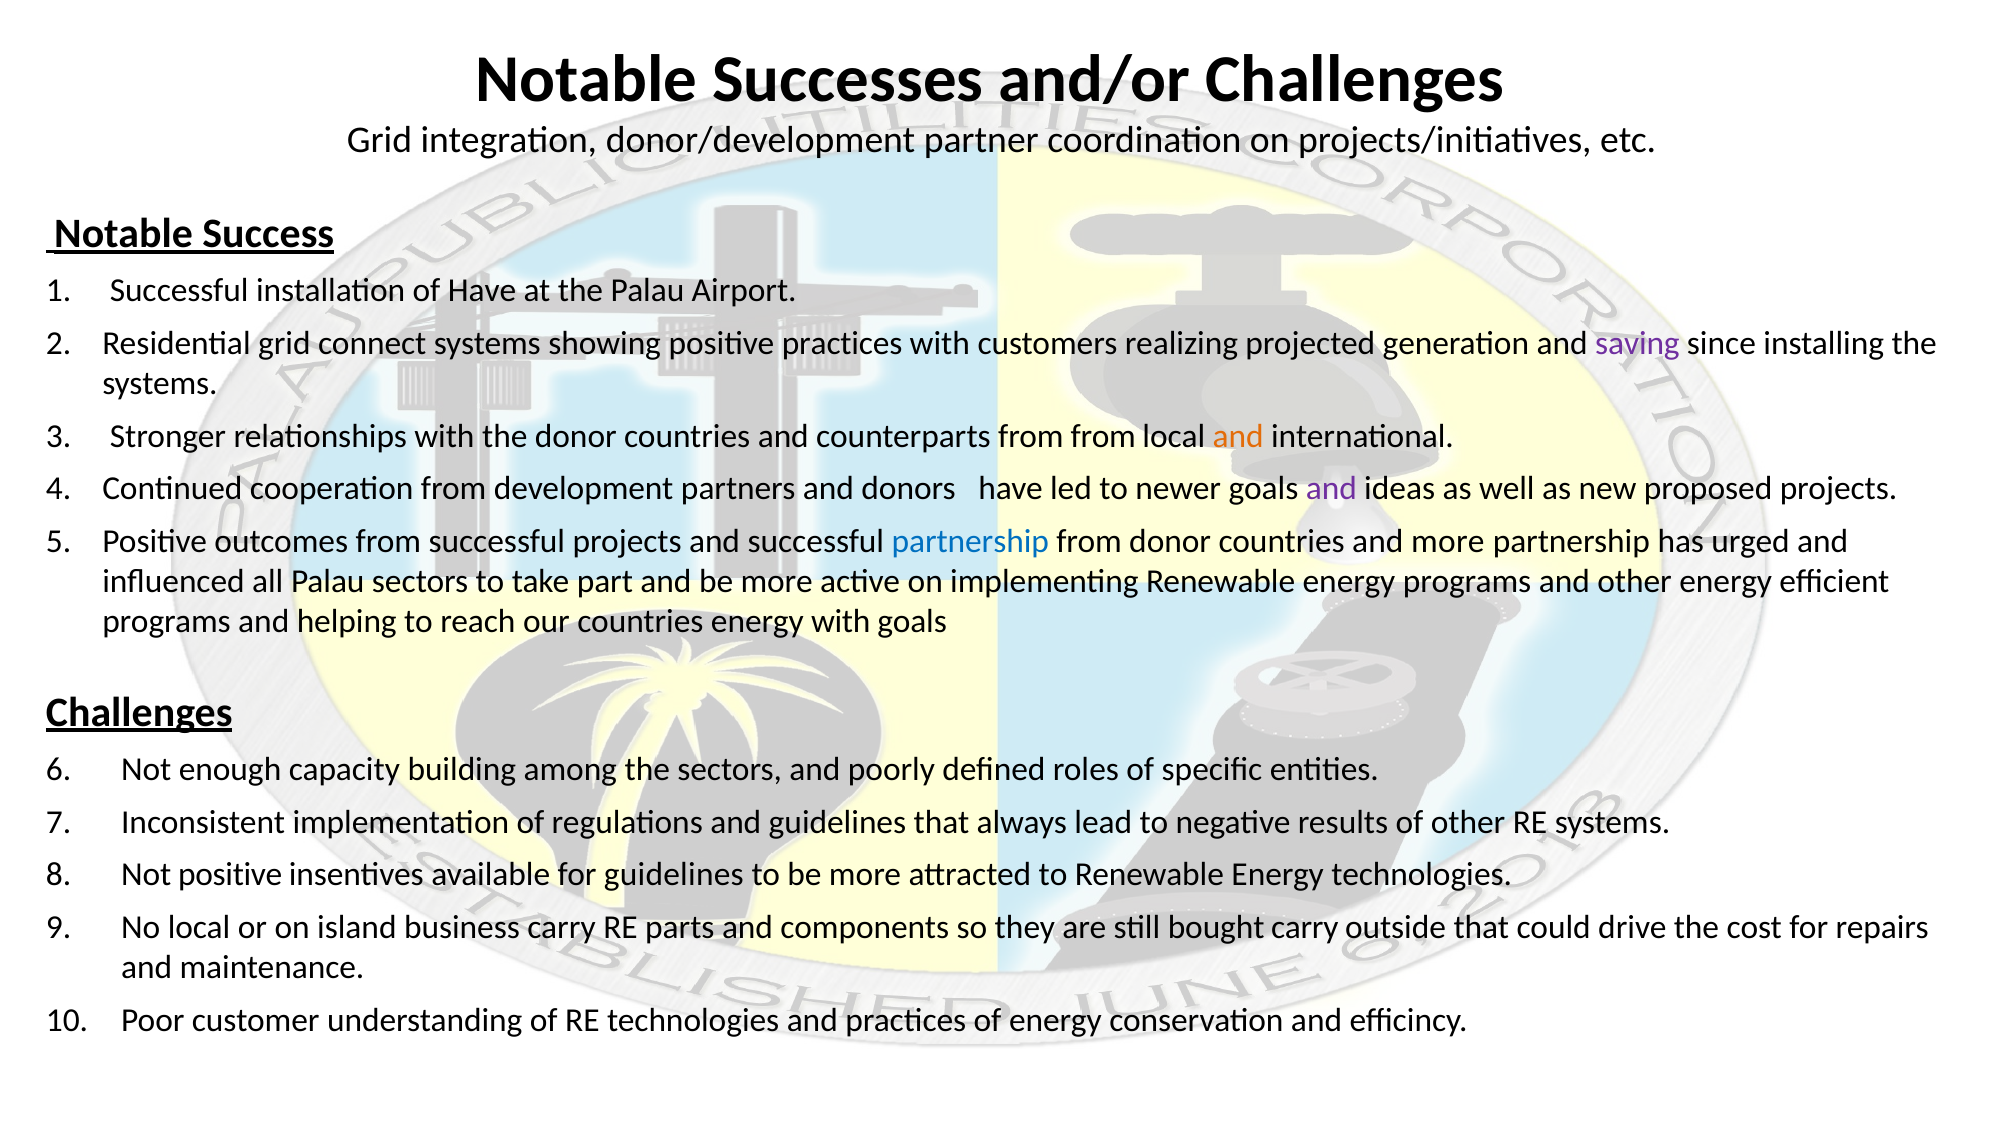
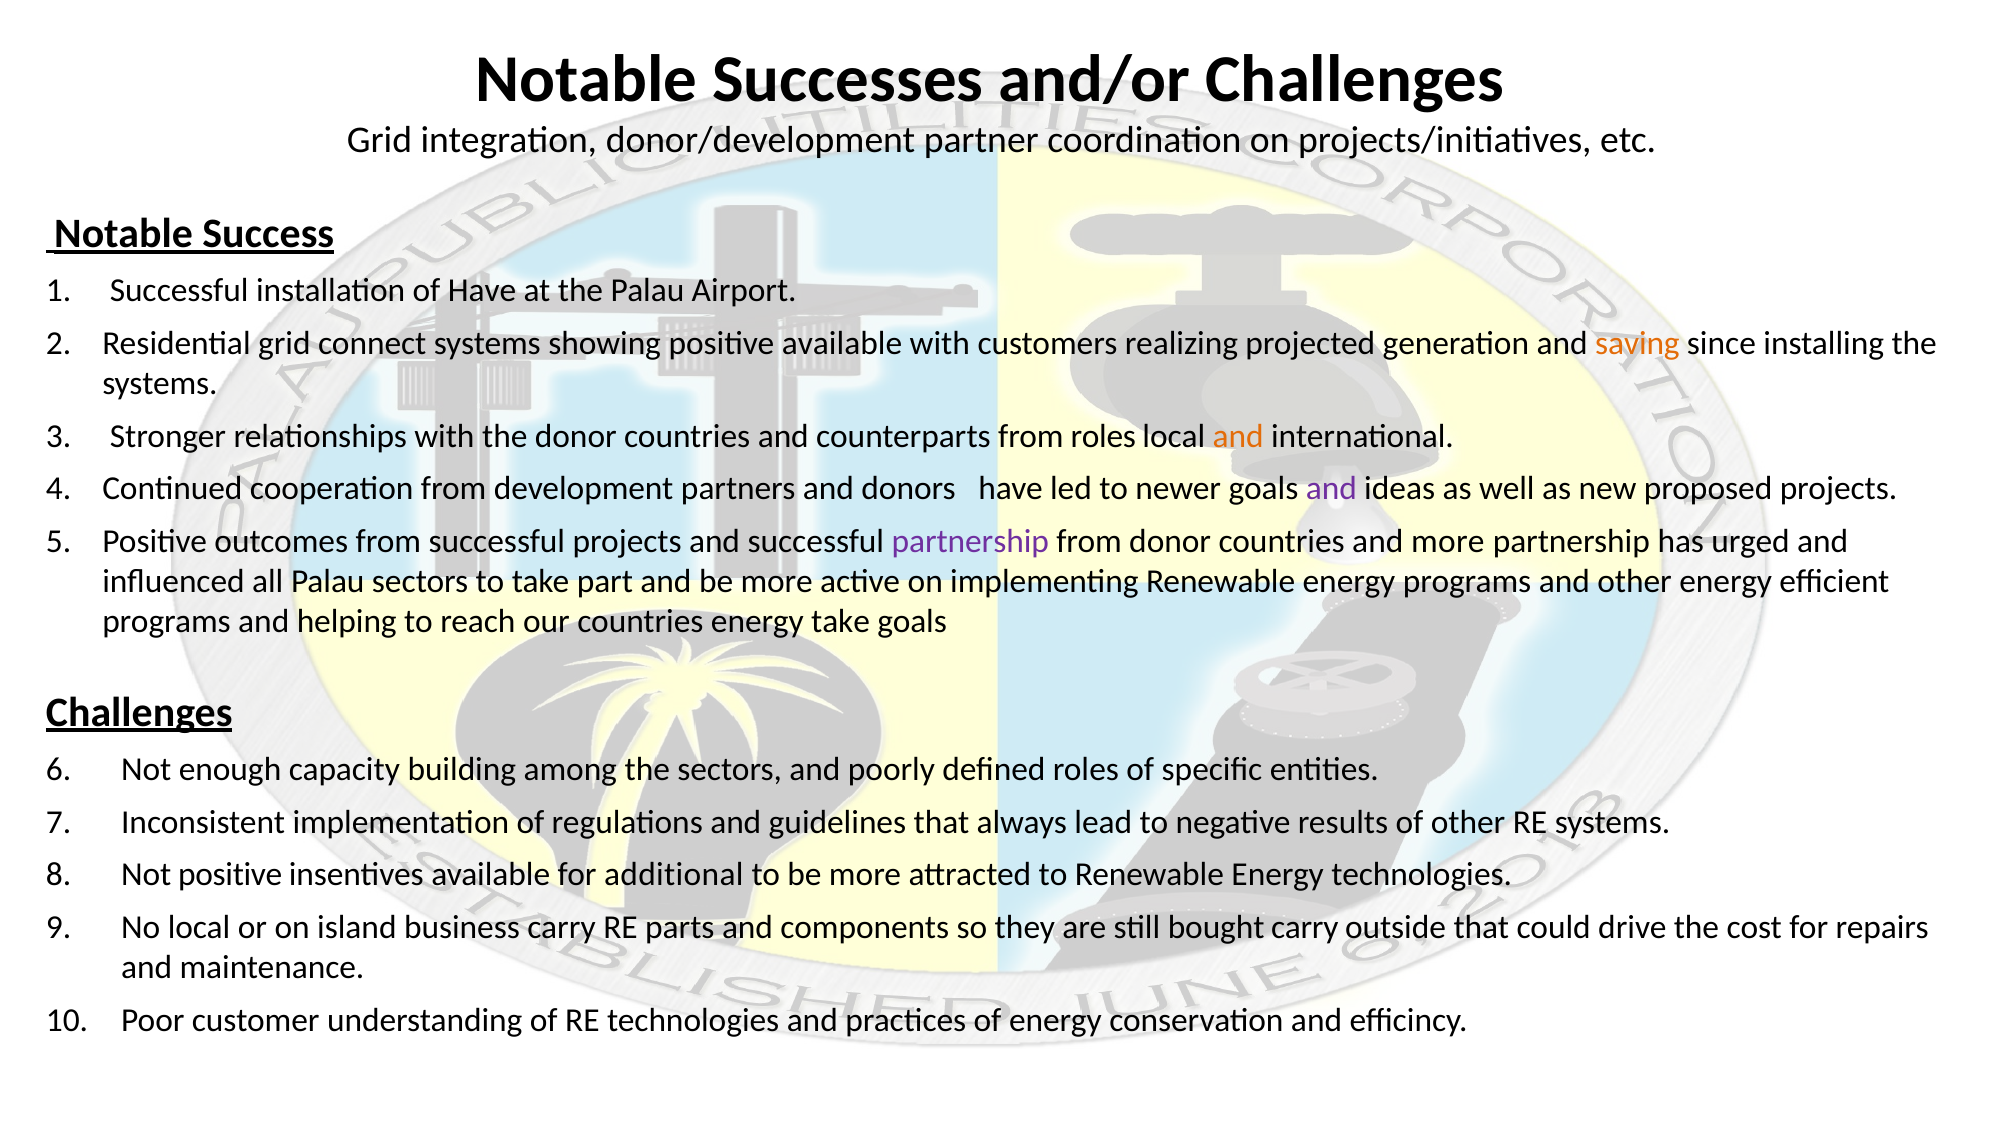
positive practices: practices -> available
saving colour: purple -> orange
from from: from -> roles
partnership at (970, 541) colour: blue -> purple
energy with: with -> take
for guidelines: guidelines -> additional
